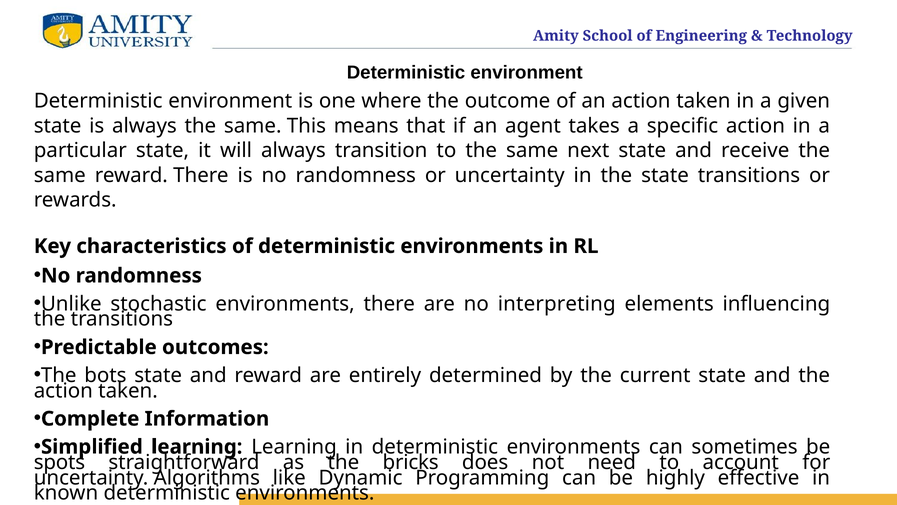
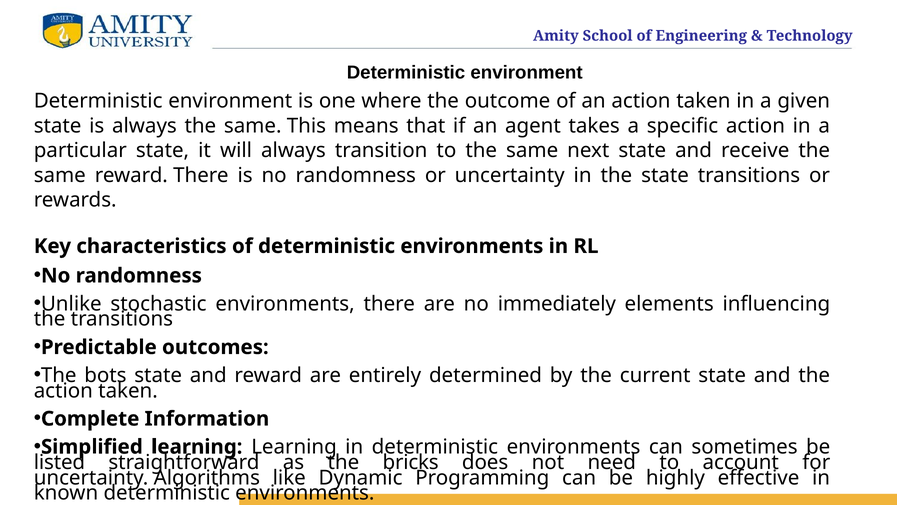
interpreting: interpreting -> immediately
spots: spots -> listed
